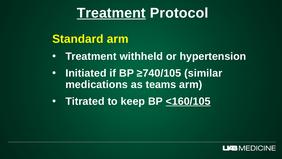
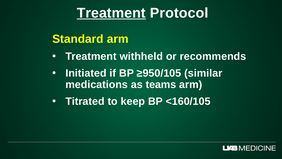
hypertension: hypertension -> recommends
≥740/105: ≥740/105 -> ≥950/105
<160/105 underline: present -> none
